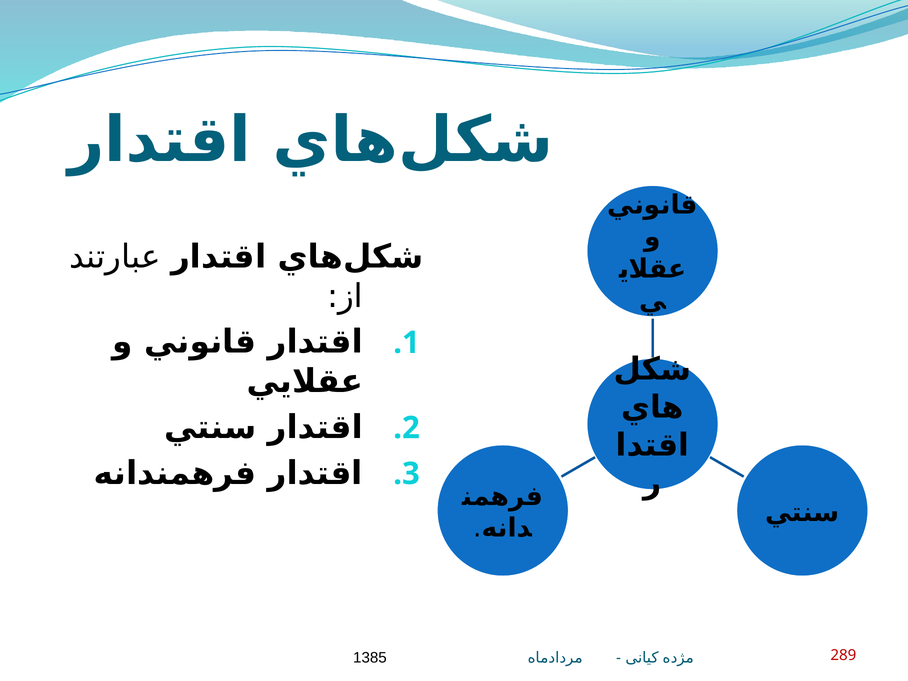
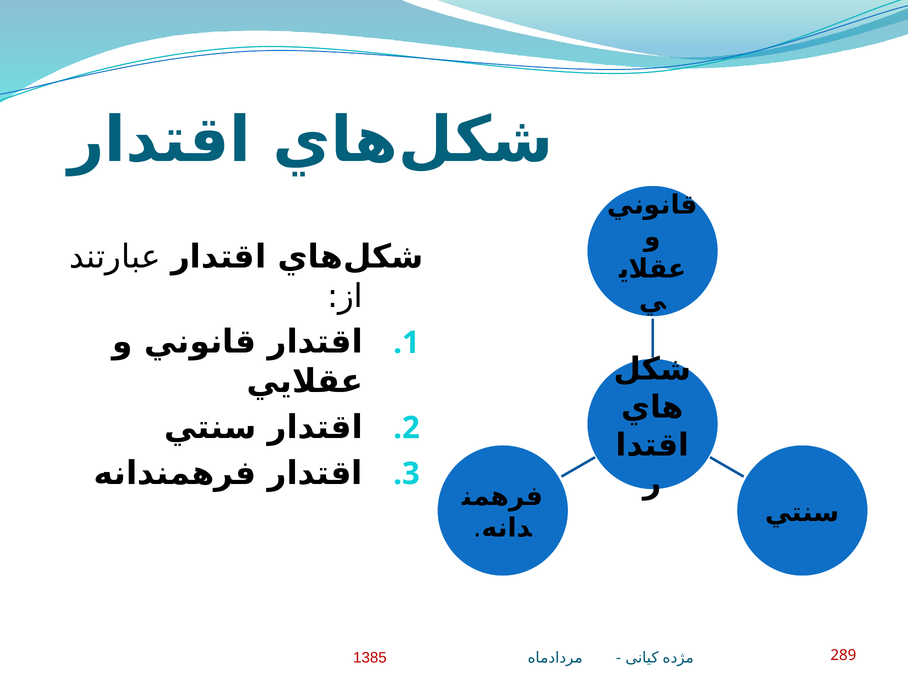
1385 colour: black -> red
